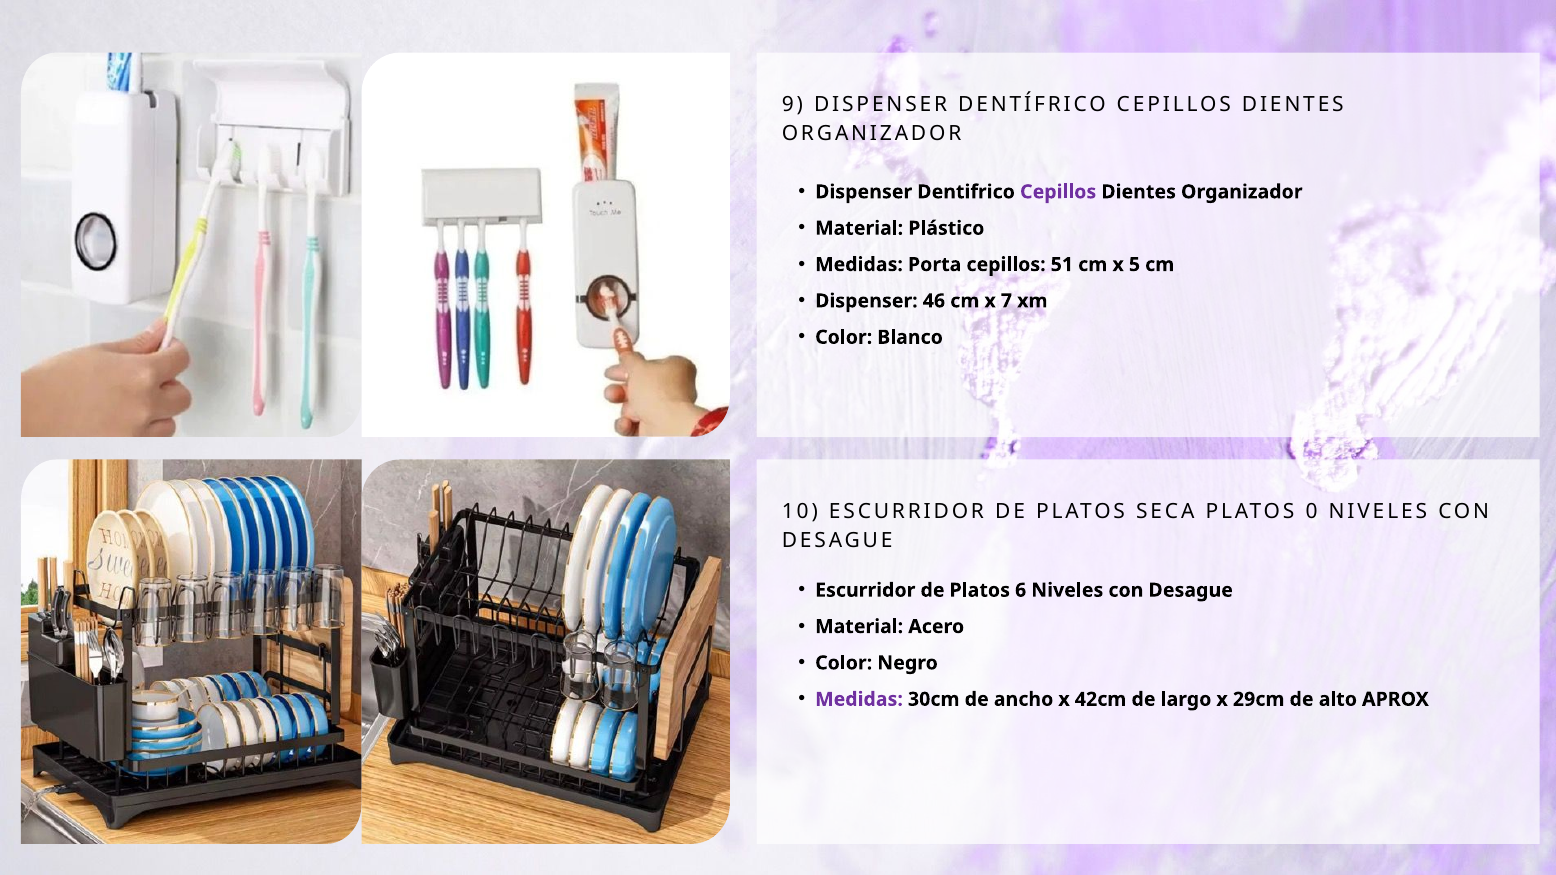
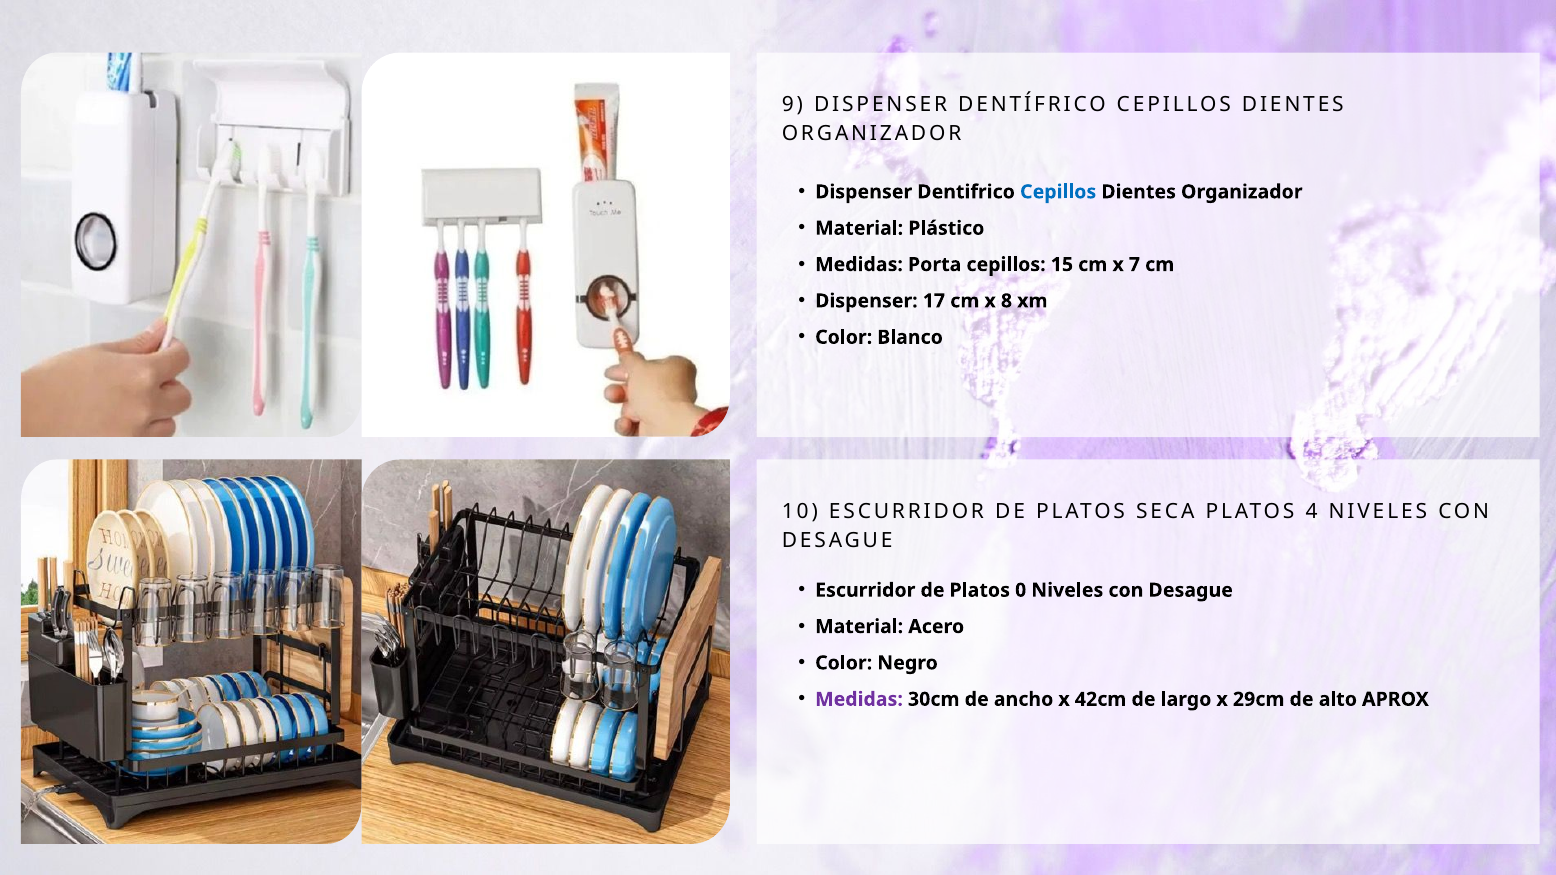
Cepillos at (1058, 192) colour: purple -> blue
51: 51 -> 15
5: 5 -> 7
46: 46 -> 17
7: 7 -> 8
0: 0 -> 4
6: 6 -> 0
